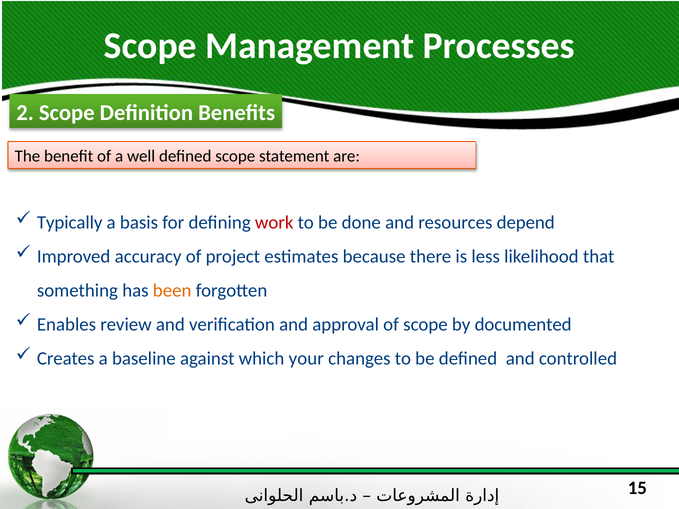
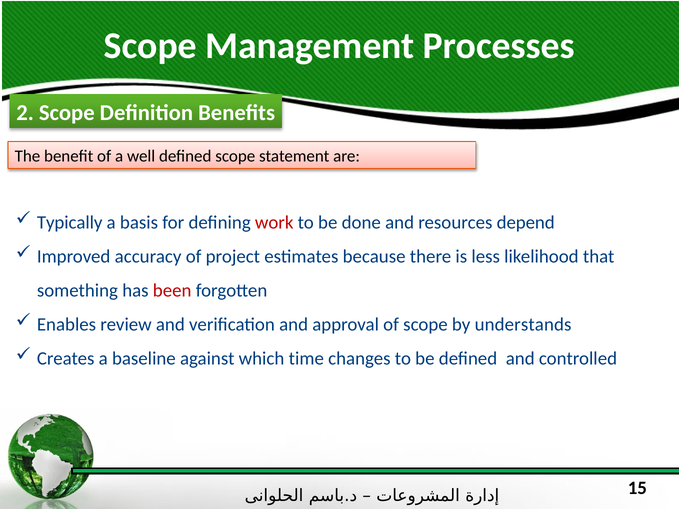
been colour: orange -> red
documented: documented -> understands
your: your -> time
